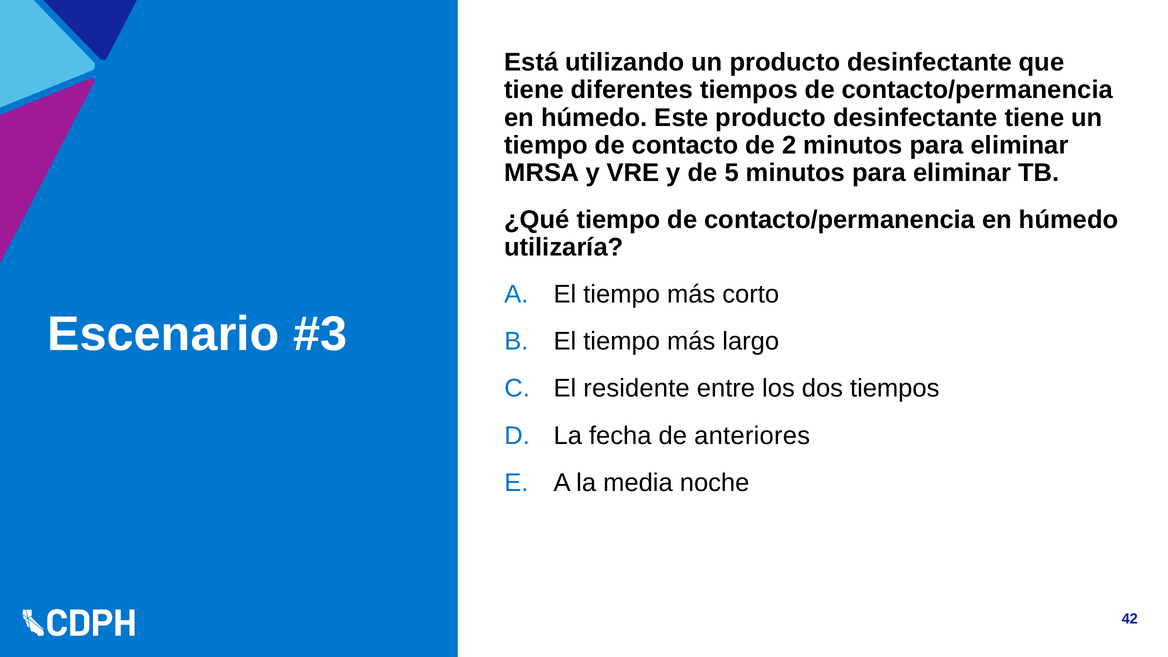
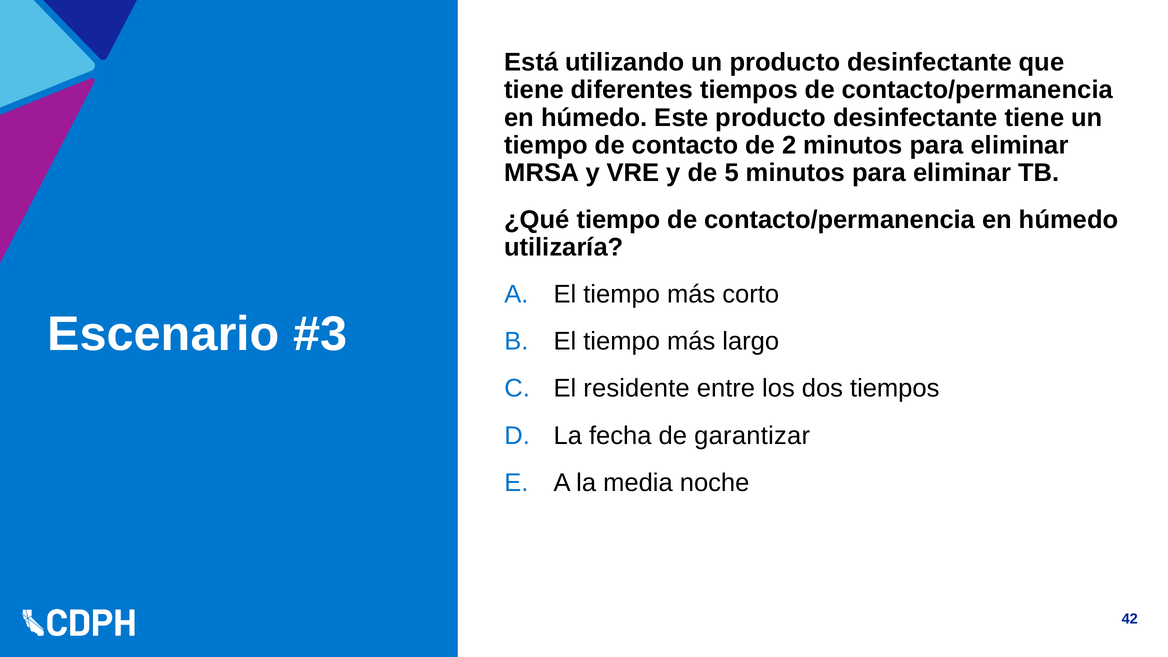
anteriores: anteriores -> garantizar
